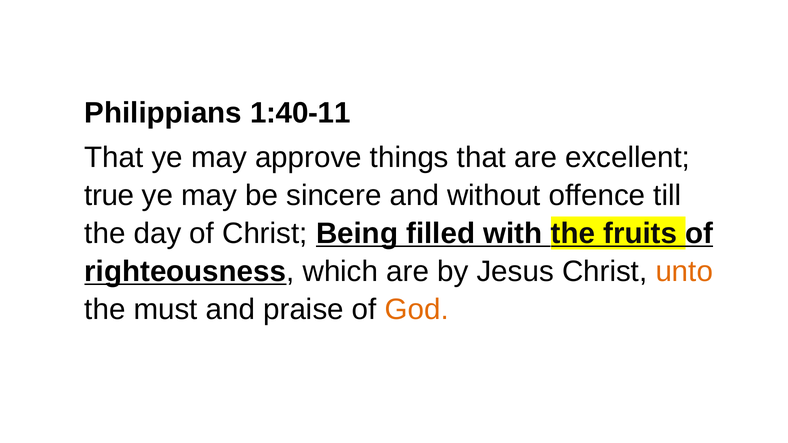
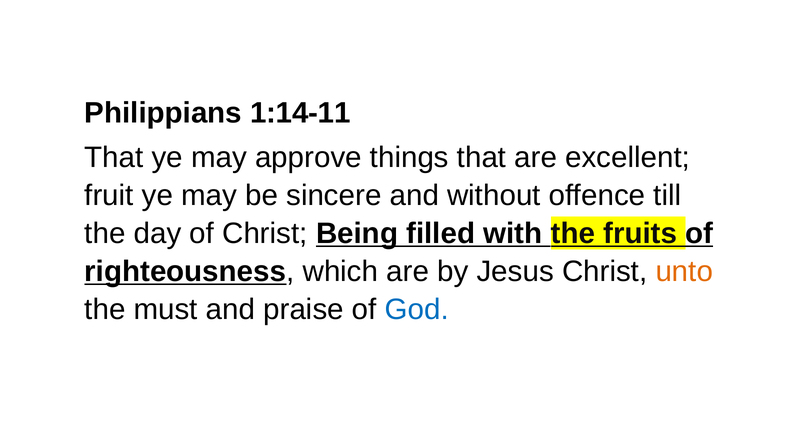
1:40-11: 1:40-11 -> 1:14-11
true: true -> fruit
God colour: orange -> blue
